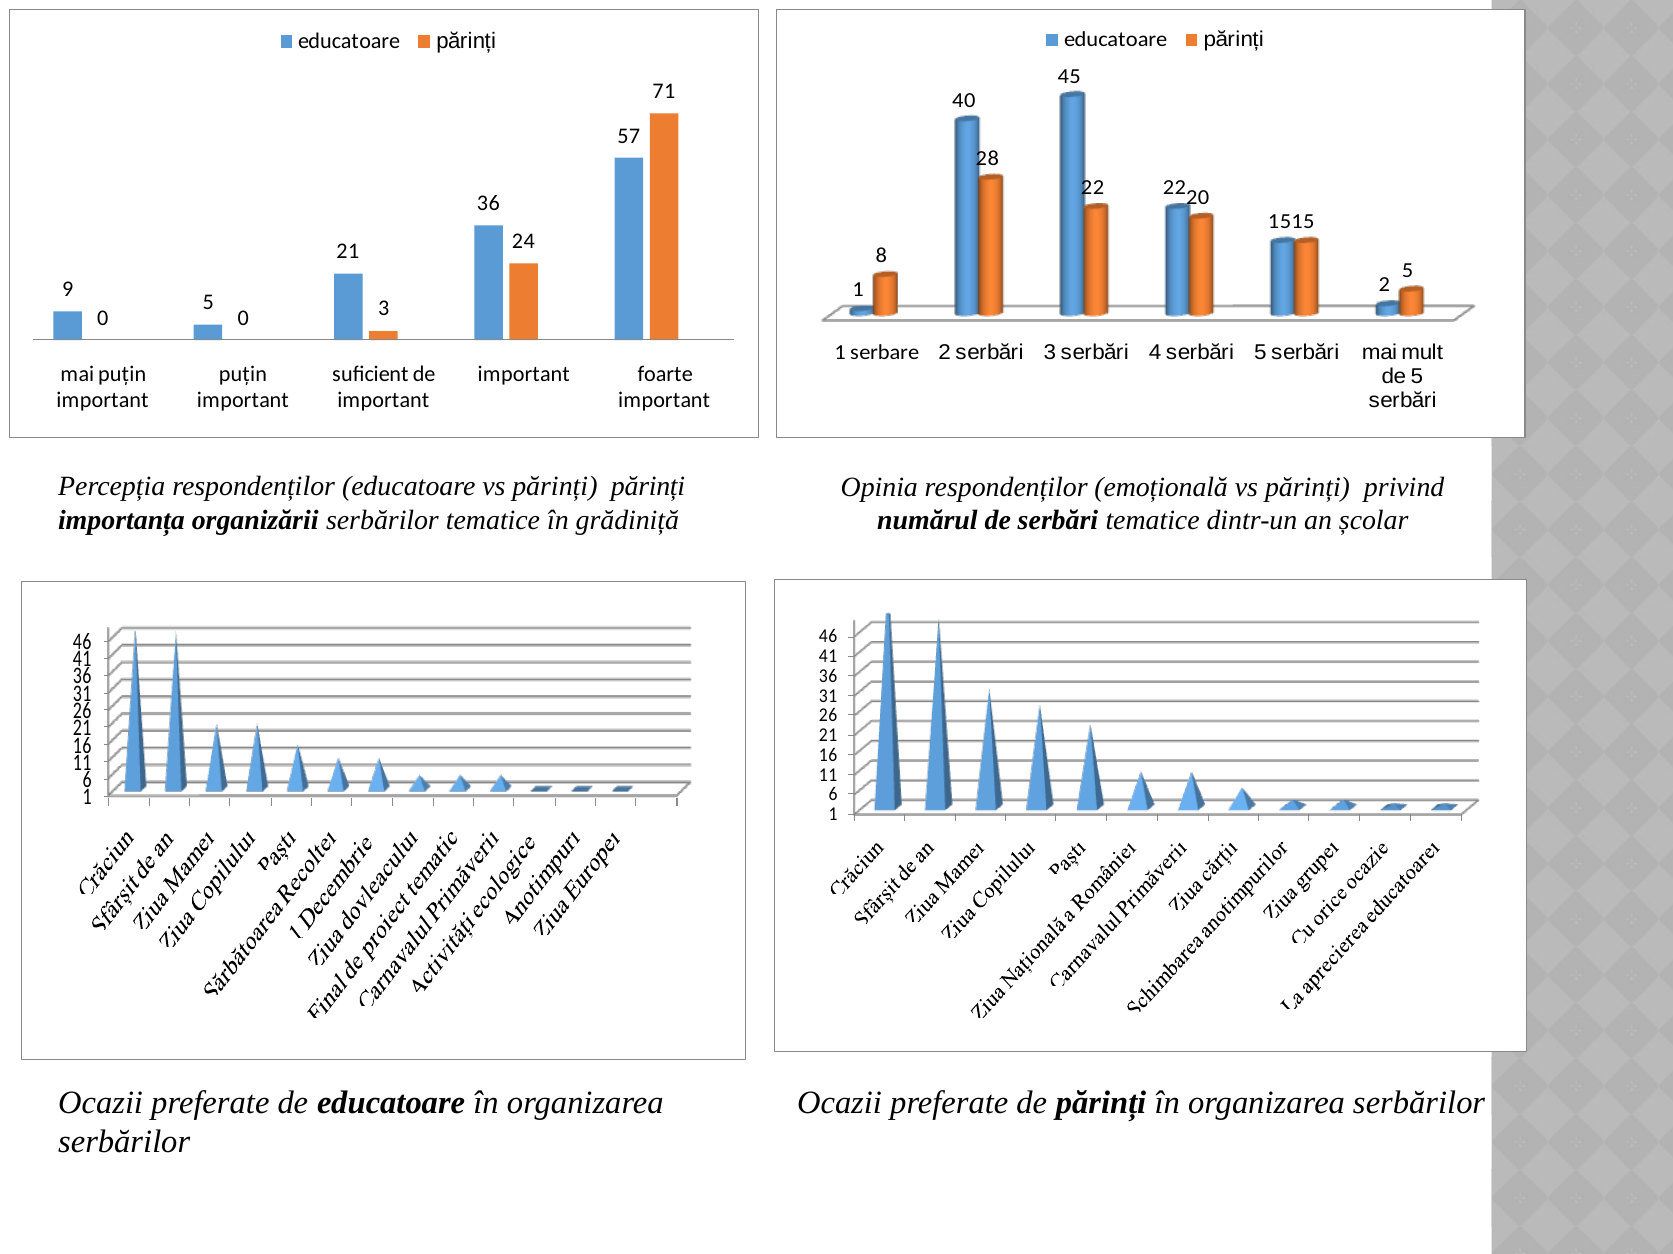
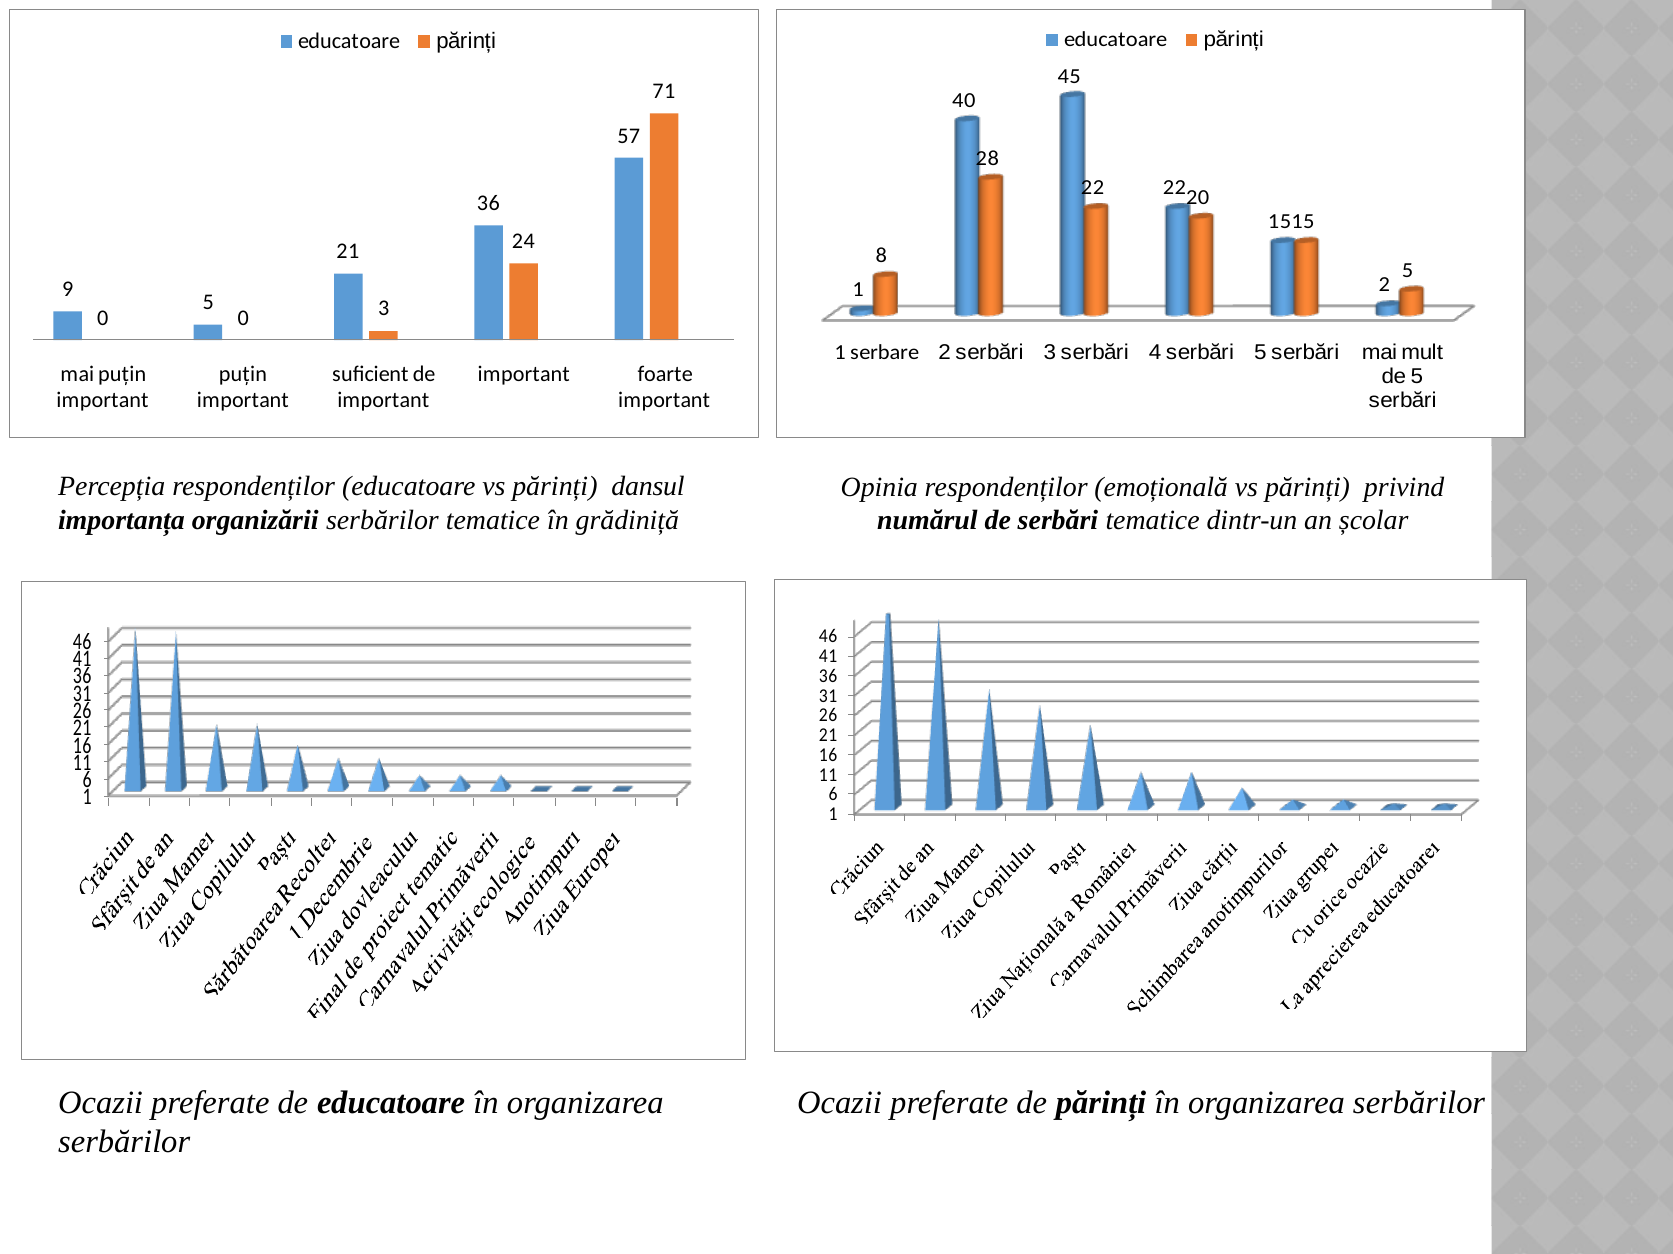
părinți părinți: părinți -> dansul
